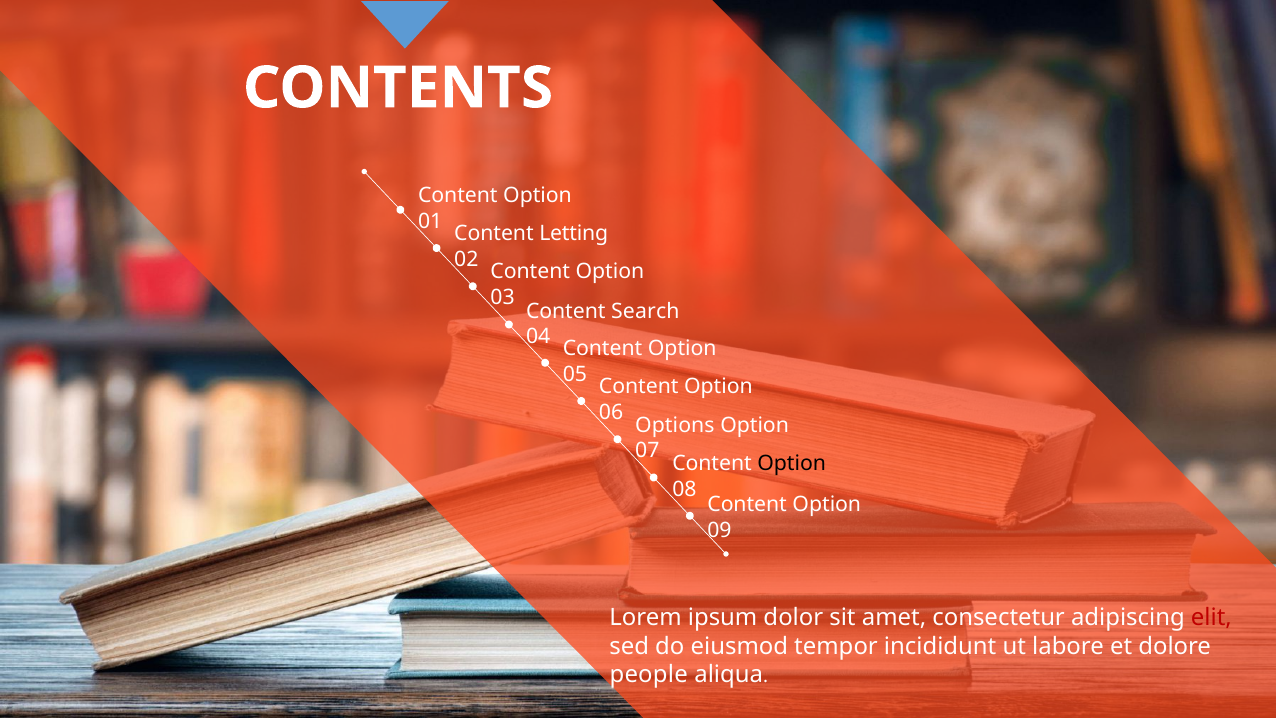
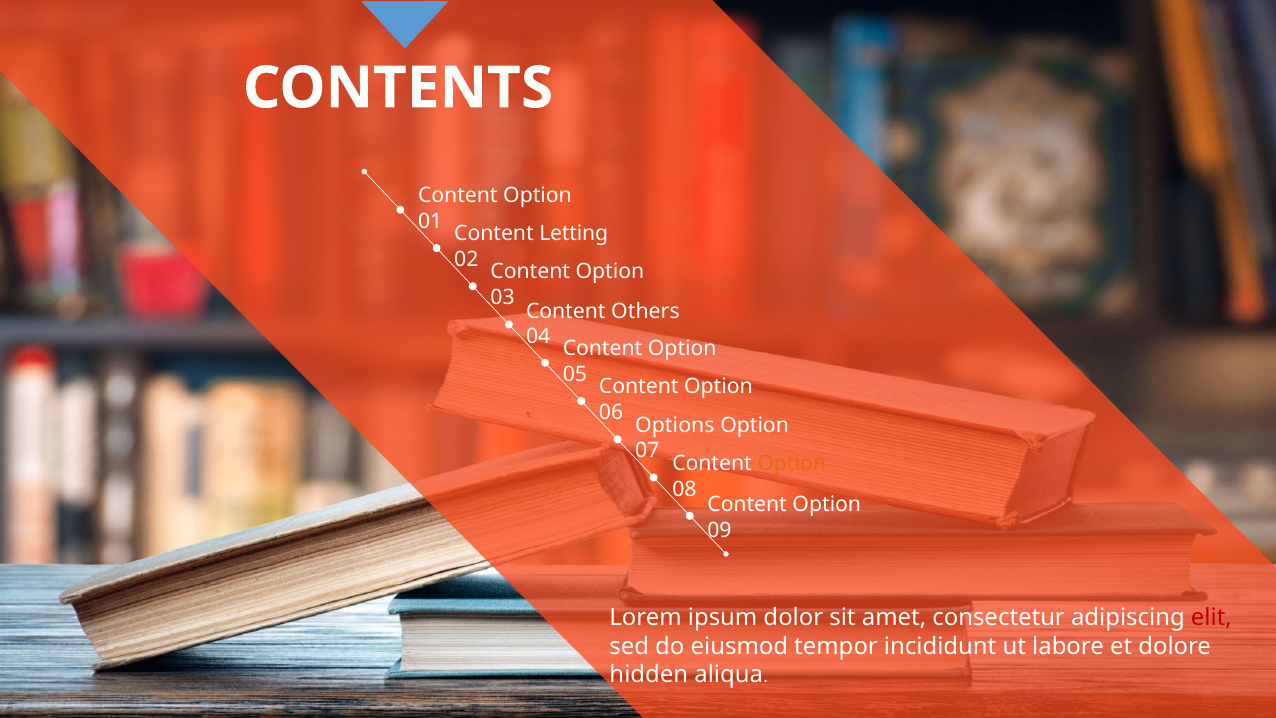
Search: Search -> Others
Option at (792, 463) colour: black -> orange
people: people -> hidden
